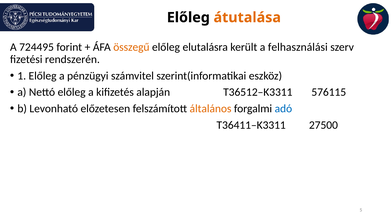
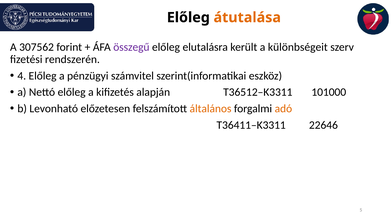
724495: 724495 -> 307562
összegű colour: orange -> purple
felhasználási: felhasználási -> különbségeit
1: 1 -> 4
576115: 576115 -> 101000
adó colour: blue -> orange
27500: 27500 -> 22646
